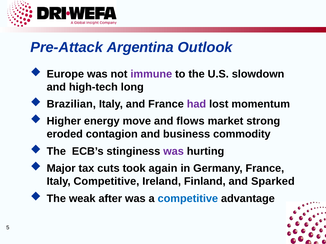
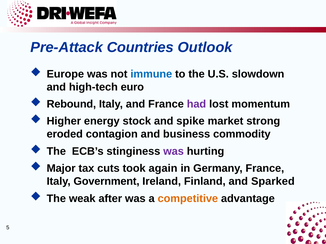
Argentina: Argentina -> Countries
immune colour: purple -> blue
long: long -> euro
Brazilian: Brazilian -> Rebound
move: move -> stock
flows: flows -> spike
Italy Competitive: Competitive -> Government
competitive at (188, 199) colour: blue -> orange
